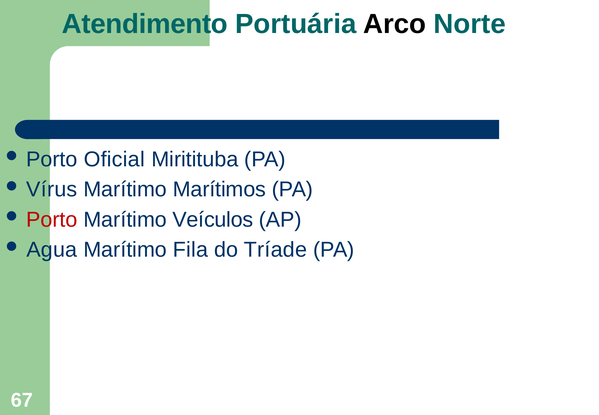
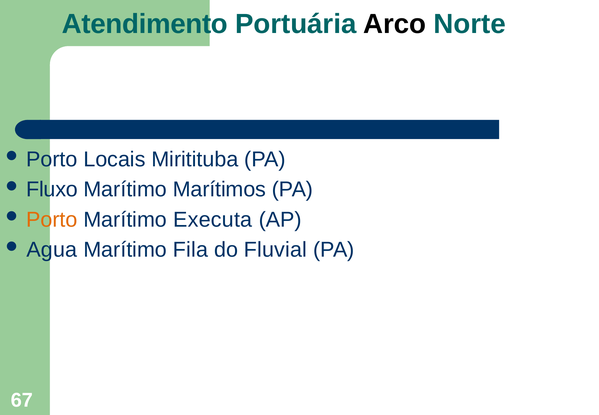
Oficial: Oficial -> Locais
Vírus: Vírus -> Fluxo
Porto at (52, 219) colour: red -> orange
Veículos: Veículos -> Executa
Tríade: Tríade -> Fluvial
